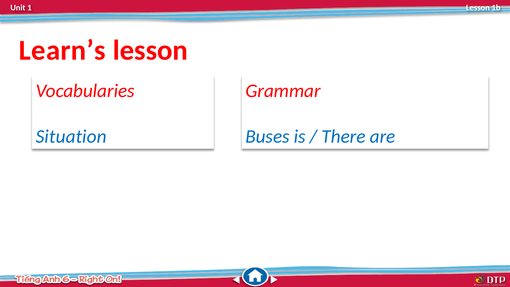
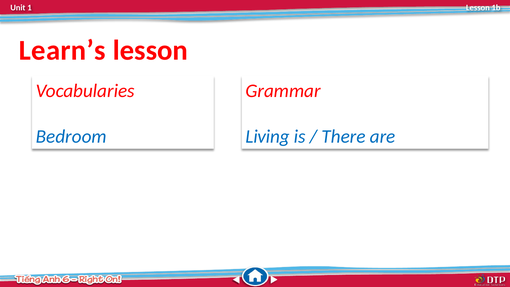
Situation: Situation -> Bedroom
Buses: Buses -> Living
